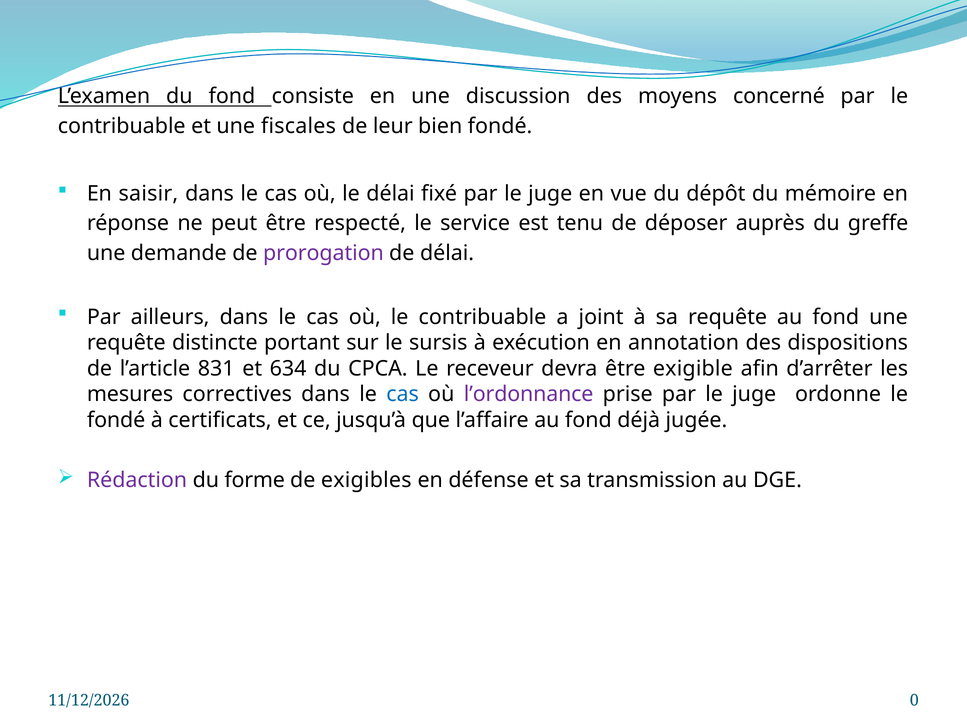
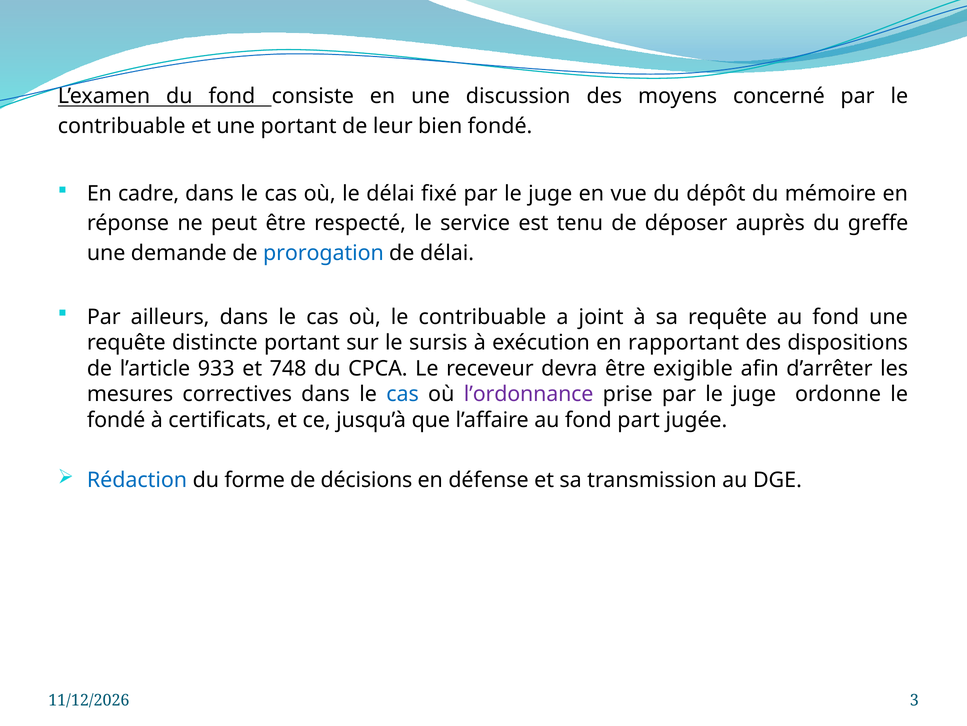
une fiscales: fiscales -> portant
saisir: saisir -> cadre
prorogation colour: purple -> blue
annotation: annotation -> rapportant
831: 831 -> 933
634: 634 -> 748
déjà: déjà -> part
Rédaction colour: purple -> blue
exigibles: exigibles -> décisions
0: 0 -> 3
